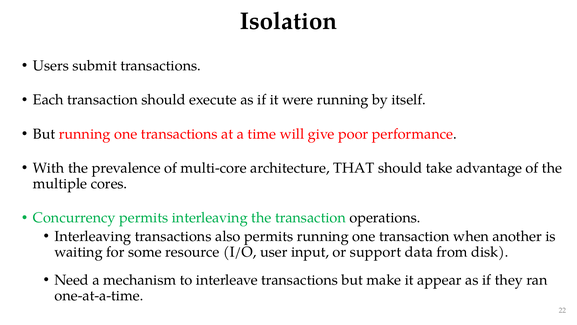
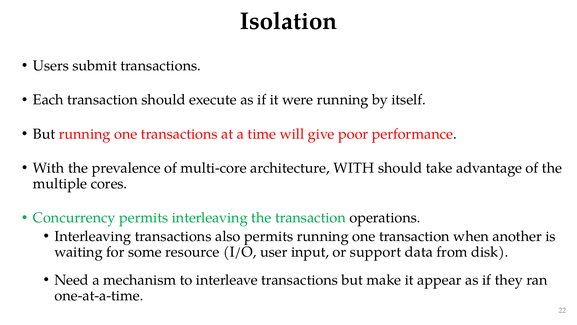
architecture THAT: THAT -> WITH
